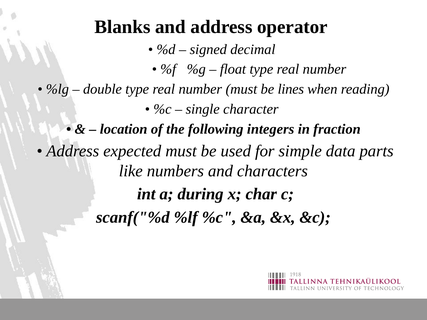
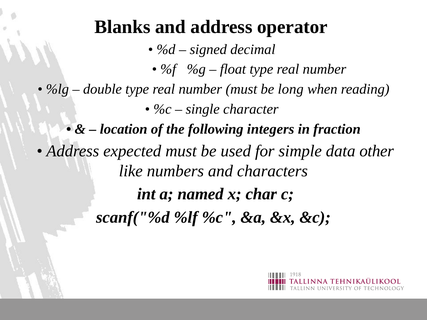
lines: lines -> long
parts: parts -> other
during: during -> named
